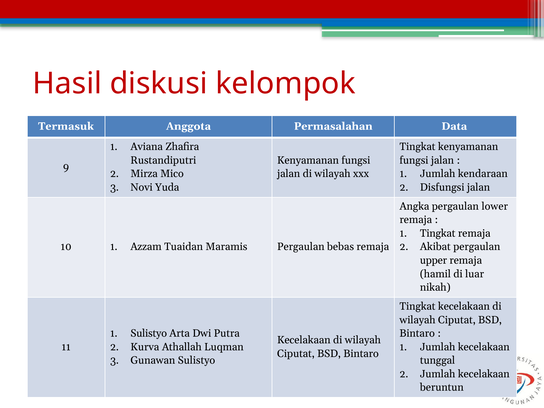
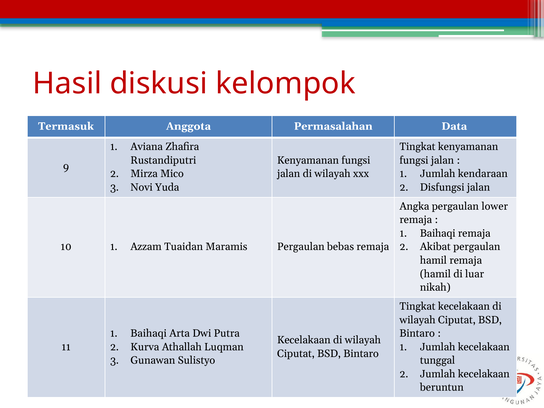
Tingkat at (438, 233): Tingkat -> Baihaqi
upper at (433, 260): upper -> hamil
Sulistyo at (149, 333): Sulistyo -> Baihaqi
